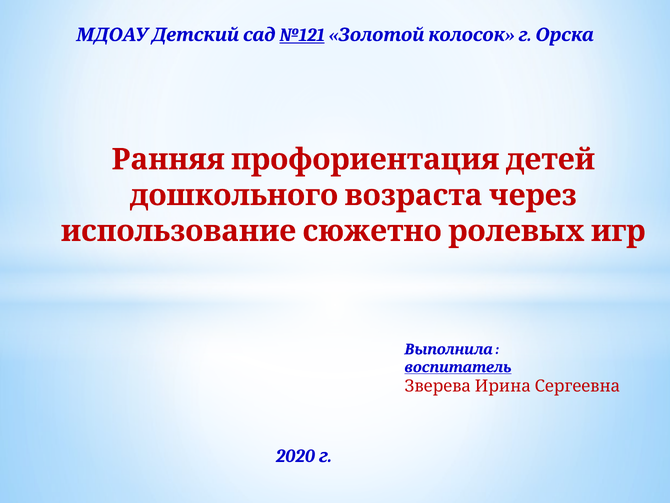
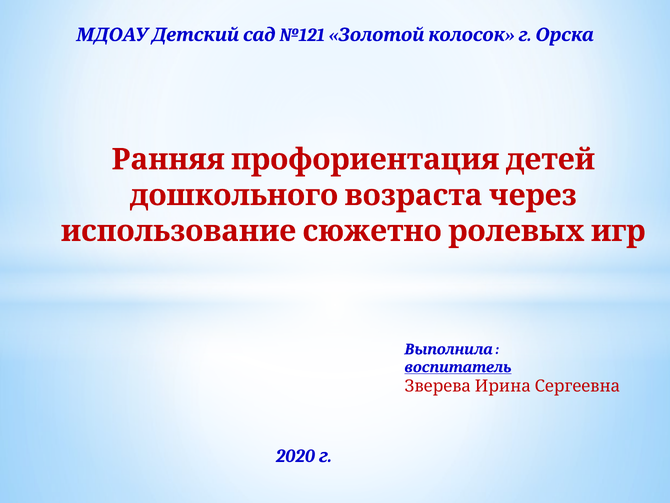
№121 underline: present -> none
